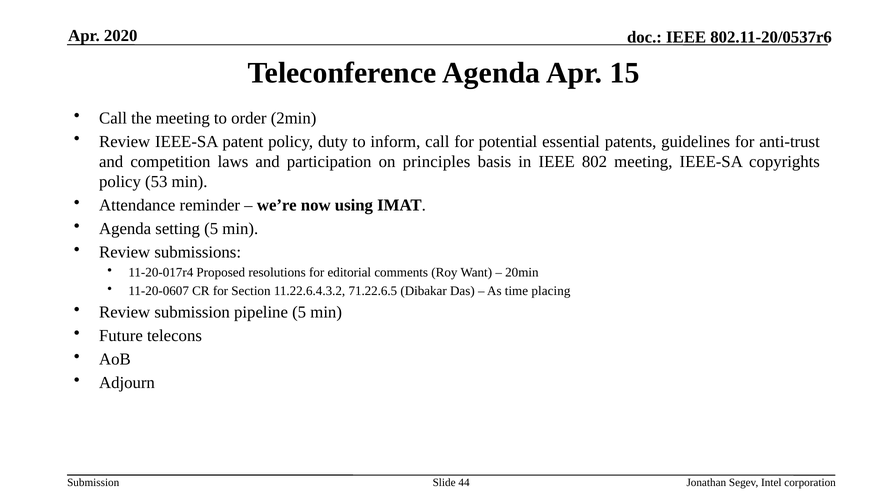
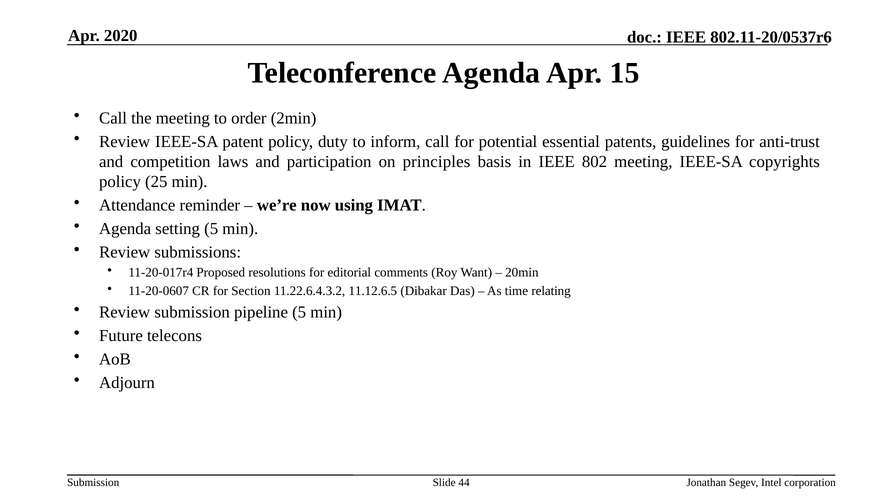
53: 53 -> 25
71.22.6.5: 71.22.6.5 -> 11.12.6.5
placing: placing -> relating
